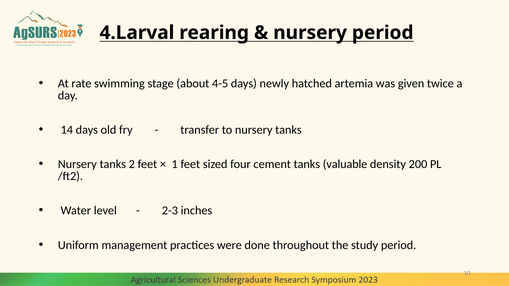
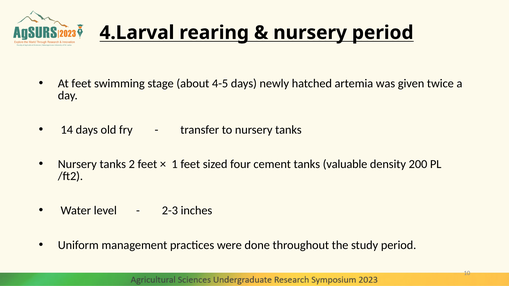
At rate: rate -> feet
